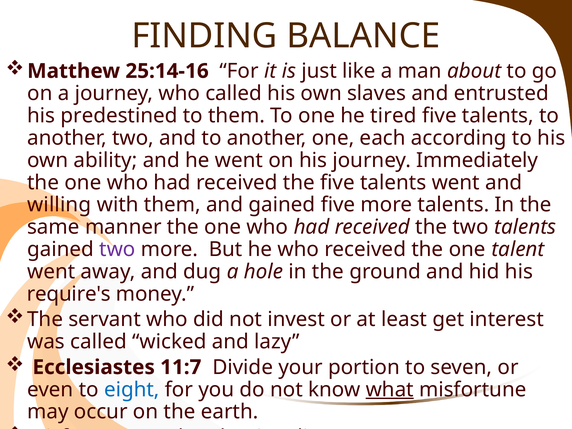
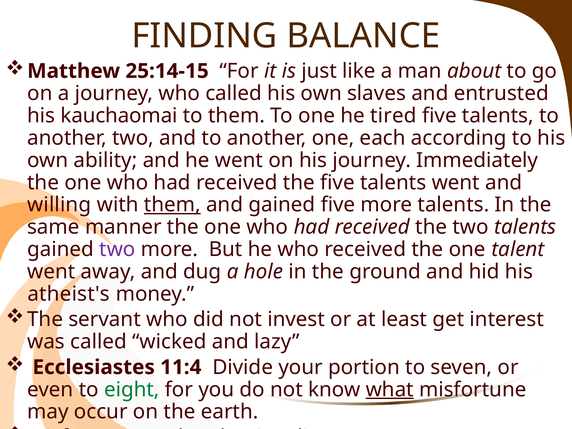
25:14-16: 25:14-16 -> 25:14-15
predestined: predestined -> kauchaomai
them at (172, 205) underline: none -> present
require's: require's -> atheist's
11:7: 11:7 -> 11:4
eight colour: blue -> green
